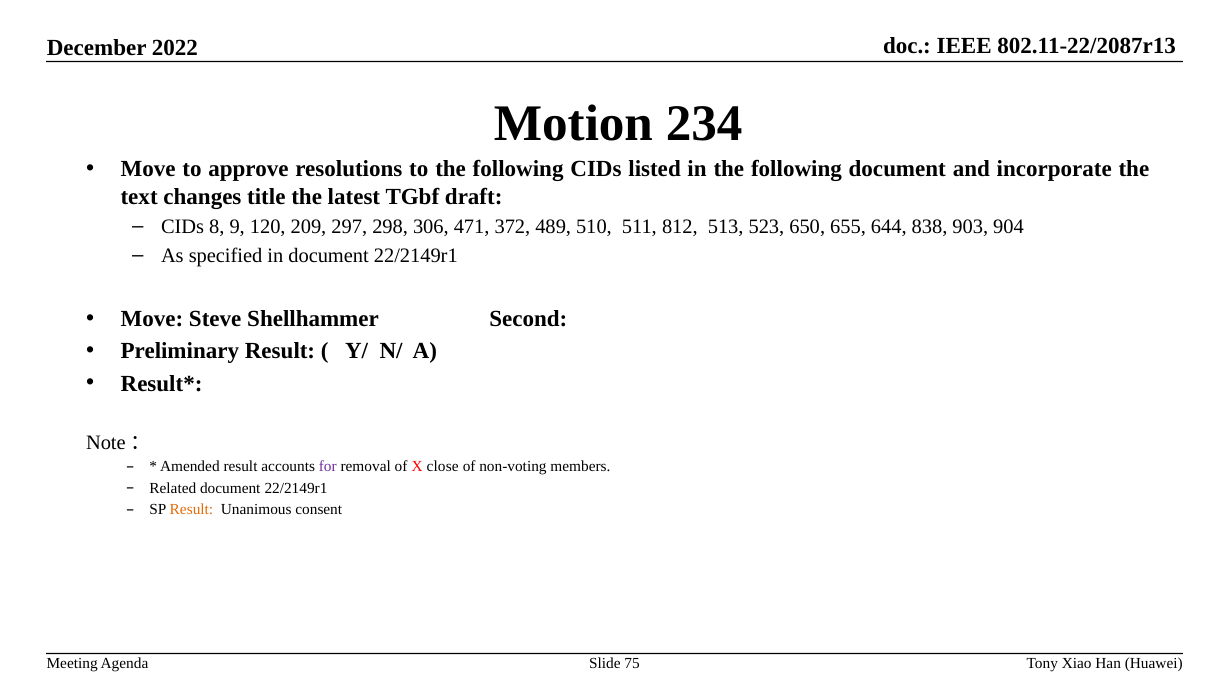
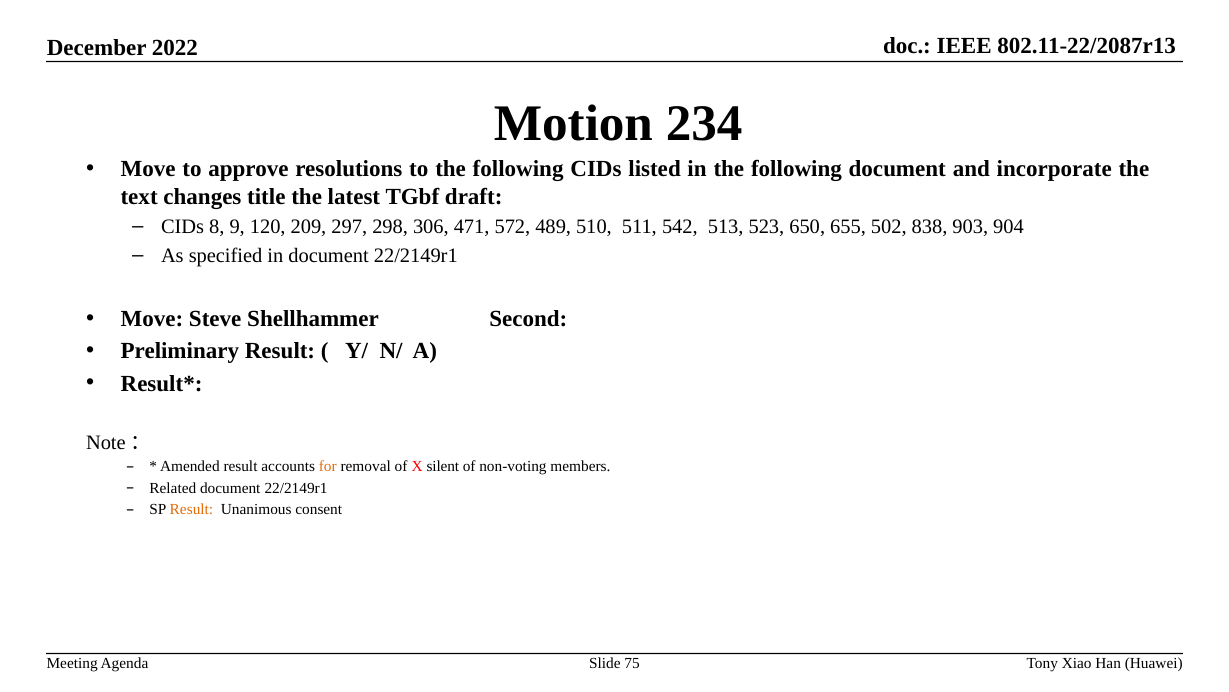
372: 372 -> 572
812: 812 -> 542
644: 644 -> 502
for colour: purple -> orange
close: close -> silent
